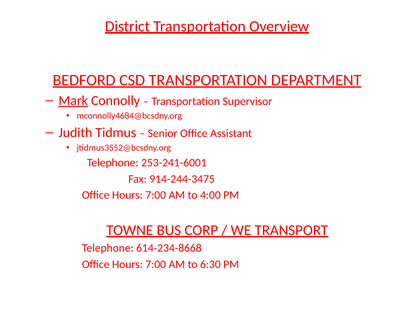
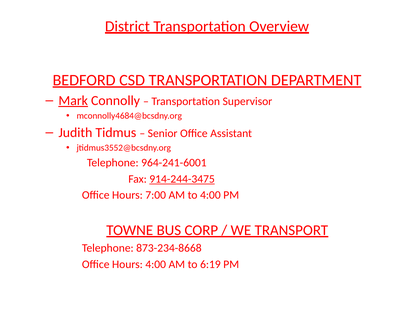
253-241-6001: 253-241-6001 -> 964-241-6001
914-244-3475 underline: none -> present
614-234-8668: 614-234-8668 -> 873-234-8668
7:00 at (156, 265): 7:00 -> 4:00
6:30: 6:30 -> 6:19
